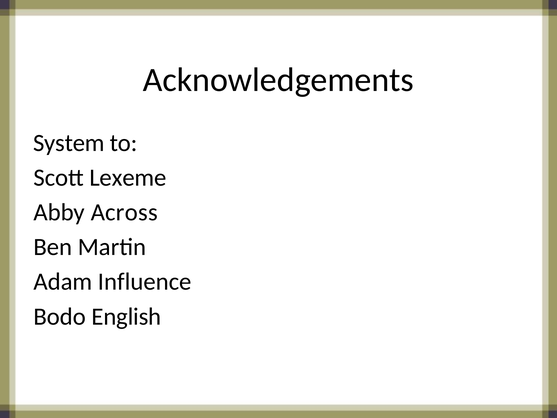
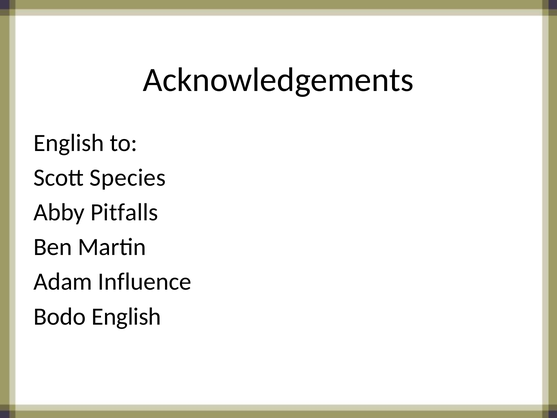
System at (69, 143): System -> English
Lexeme: Lexeme -> Species
Across: Across -> Pitfalls
